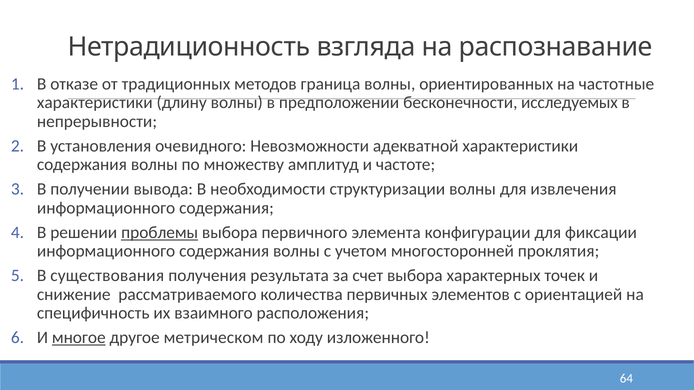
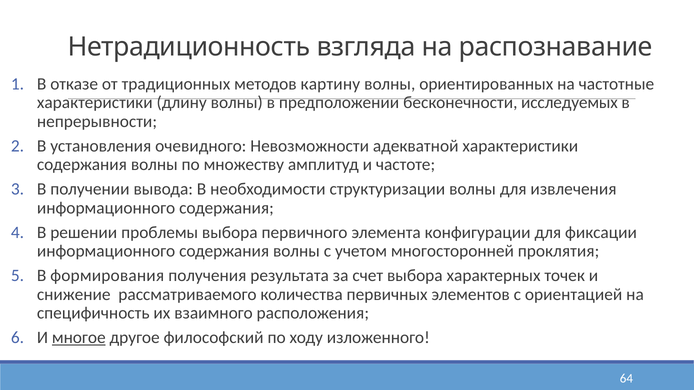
граница: граница -> картину
проблемы underline: present -> none
существования: существования -> формирования
метрическом: метрическом -> философский
